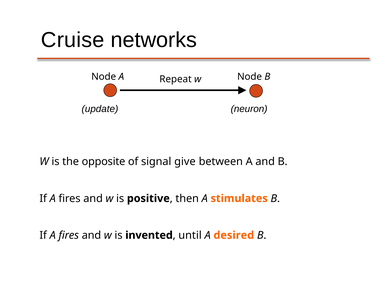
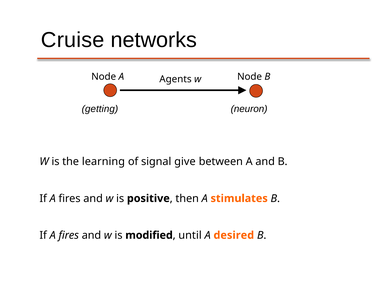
Repeat: Repeat -> Agents
update: update -> getting
opposite: opposite -> learning
invented: invented -> modified
